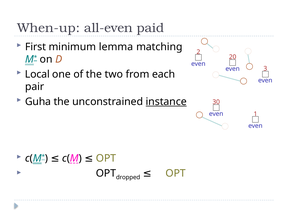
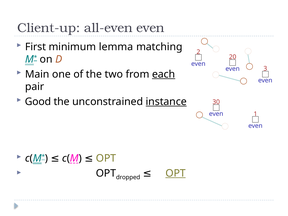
When-up: When-up -> Client-up
all-even paid: paid -> even
Local: Local -> Main
each underline: none -> present
Guha: Guha -> Good
OPT at (176, 173) underline: none -> present
